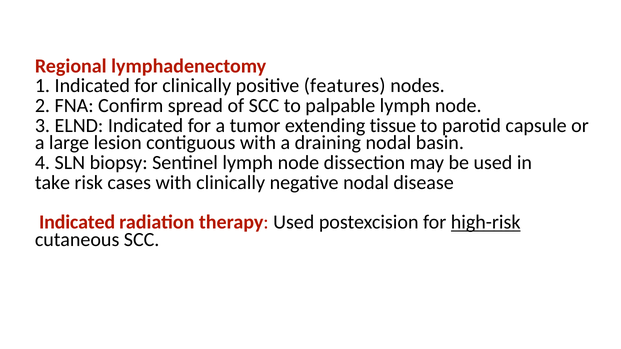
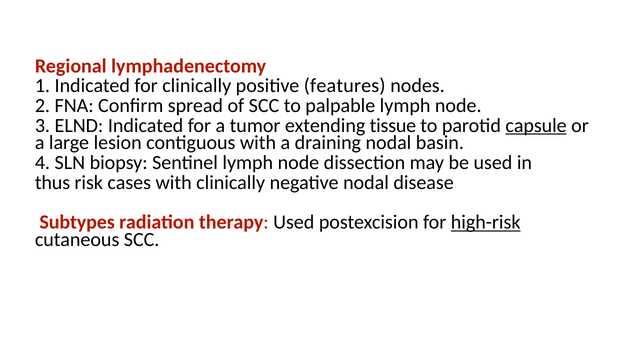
capsule underline: none -> present
take: take -> thus
Indicated at (77, 222): Indicated -> Subtypes
